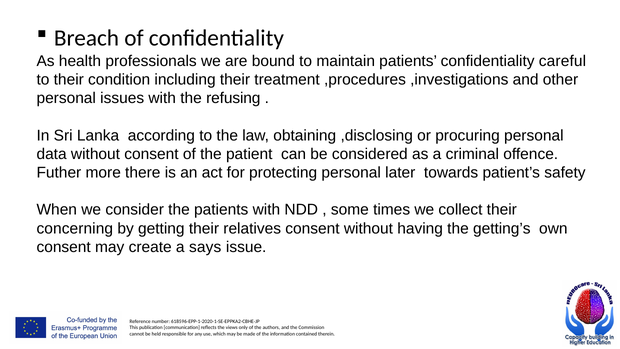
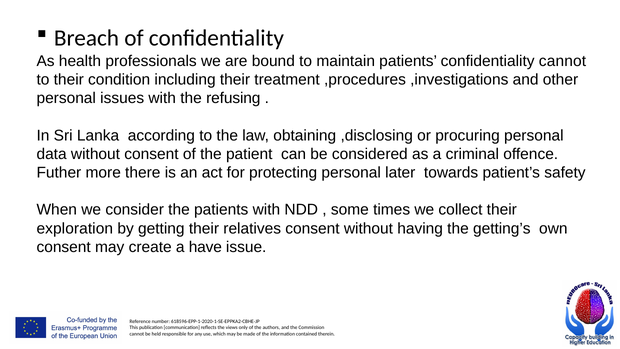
confidentiality careful: careful -> cannot
concerning: concerning -> exploration
says: says -> have
